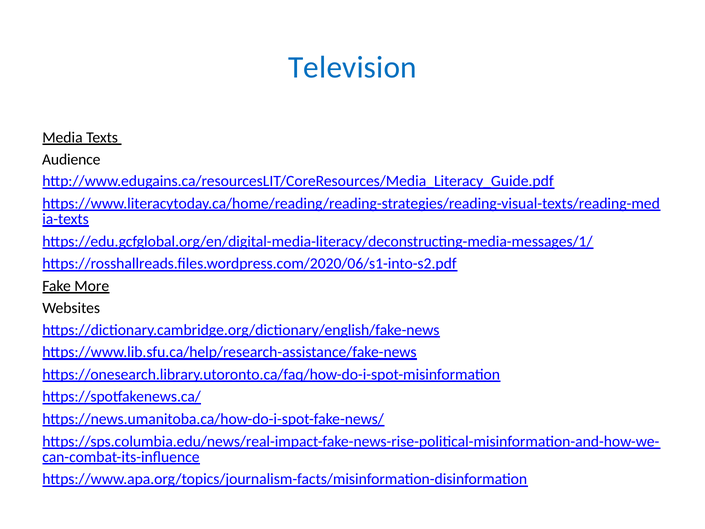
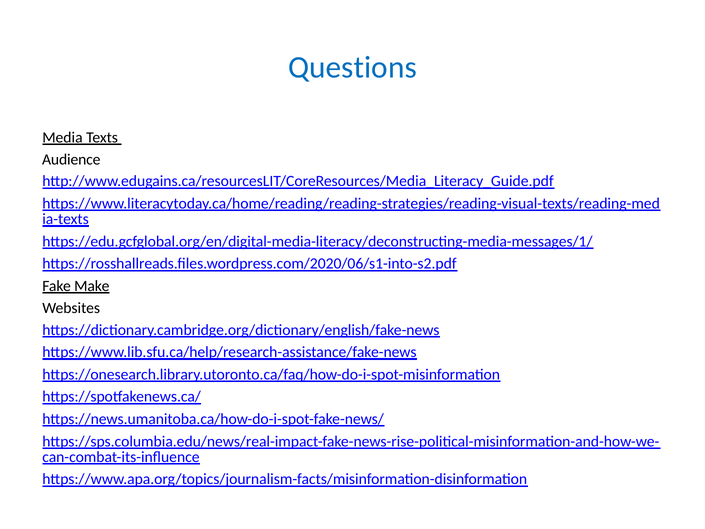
Television: Television -> Questions
More: More -> Make
